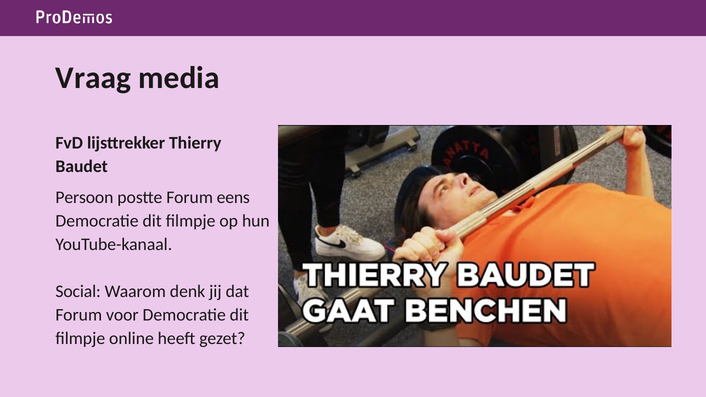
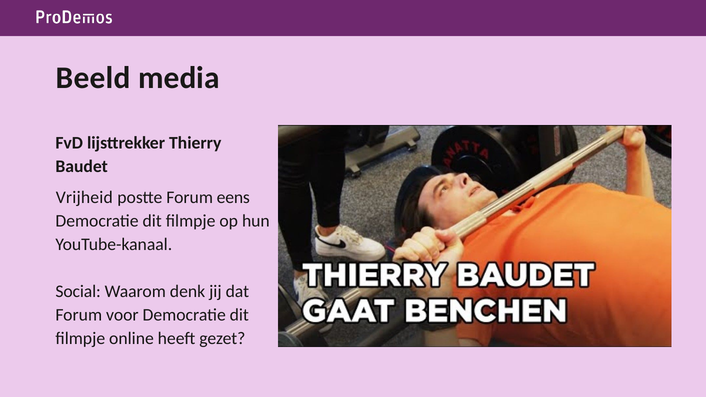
Vraag: Vraag -> Beeld
Persoon: Persoon -> Vrijheid
